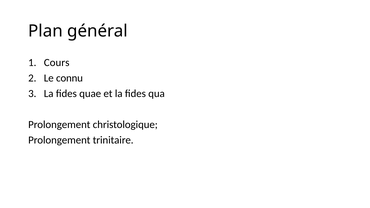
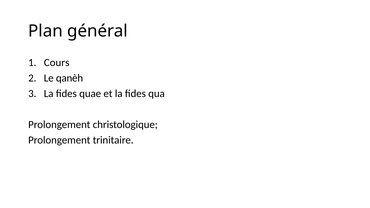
connu: connu -> qanèh
